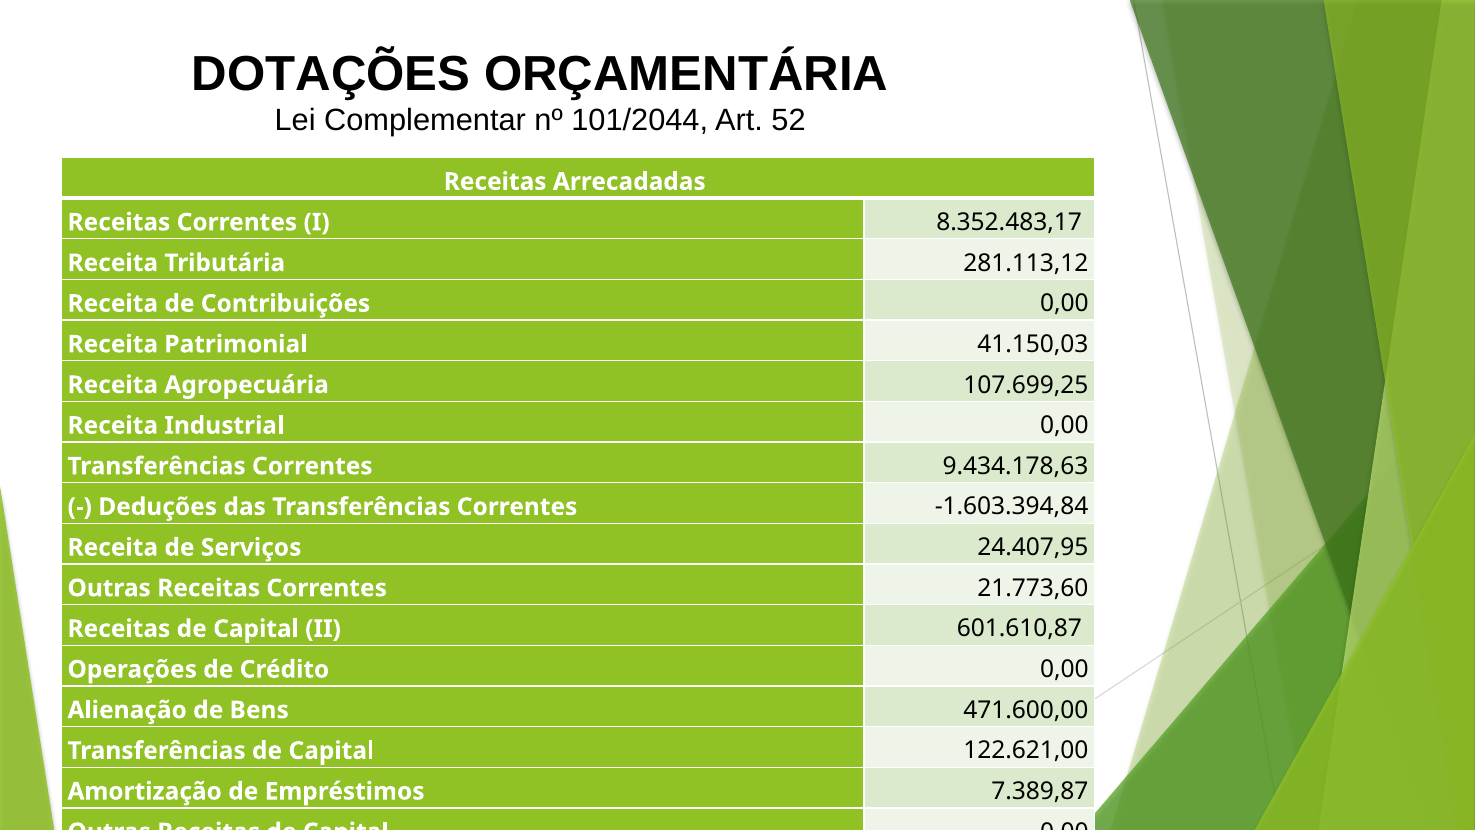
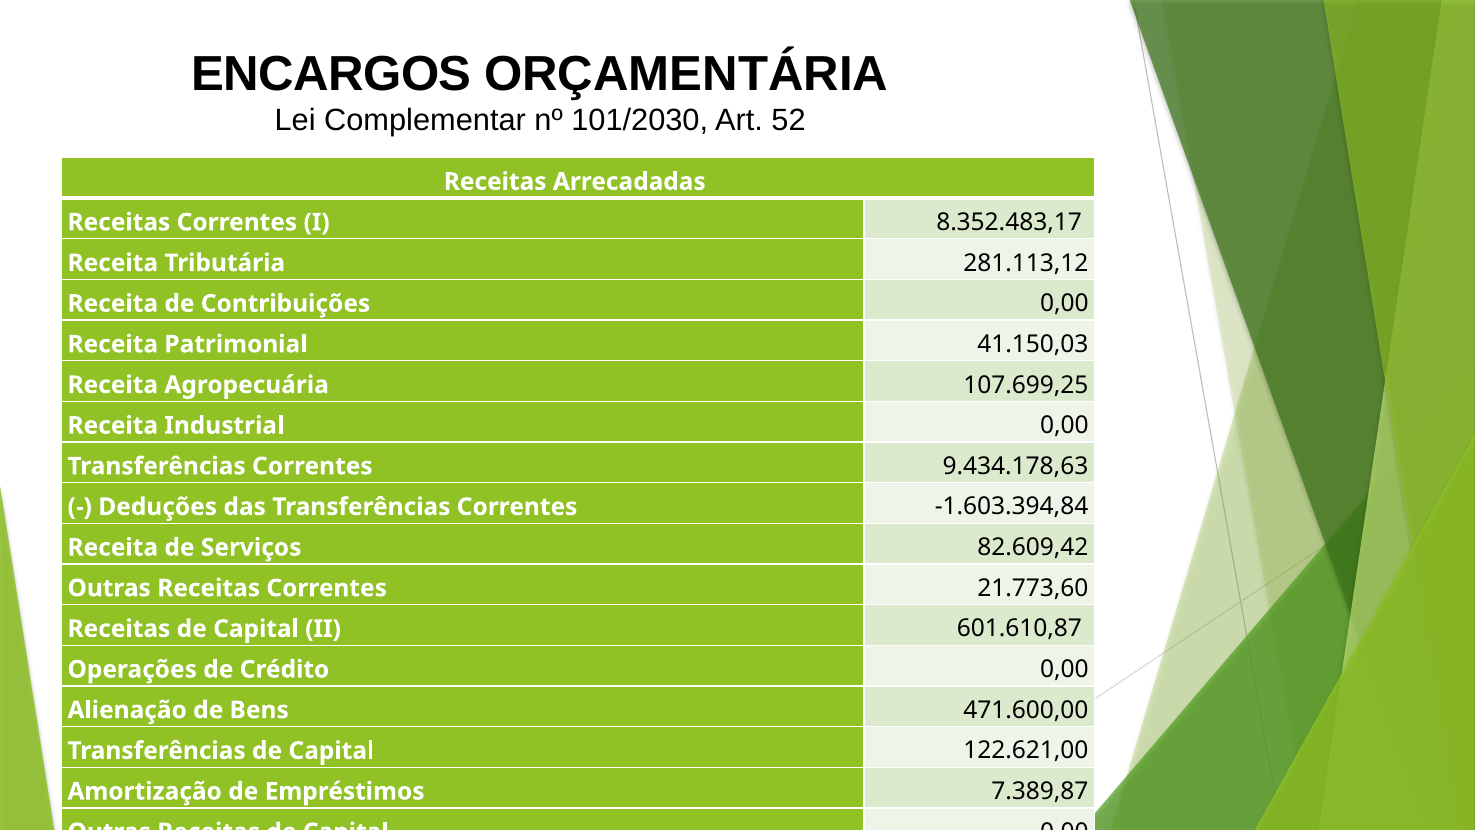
DOTAÇÕES: DOTAÇÕES -> ENCARGOS
101/2044: 101/2044 -> 101/2030
24.407,95: 24.407,95 -> 82.609,42
